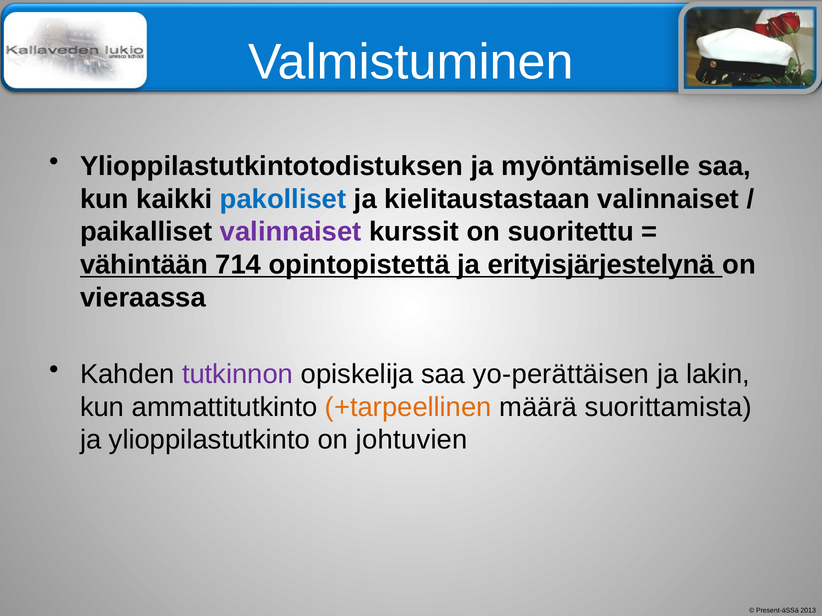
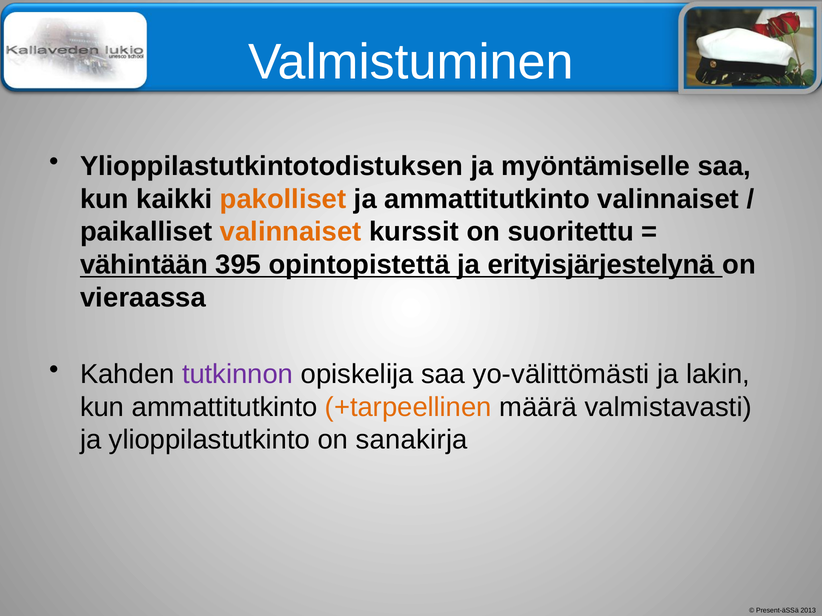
pakolliset colour: blue -> orange
ja kielitaustastaan: kielitaustastaan -> ammattitutkinto
valinnaiset at (291, 232) colour: purple -> orange
714: 714 -> 395
yo-perättäisen: yo-perättäisen -> yo-välittömästi
suorittamista: suorittamista -> valmistavasti
johtuvien: johtuvien -> sanakirja
